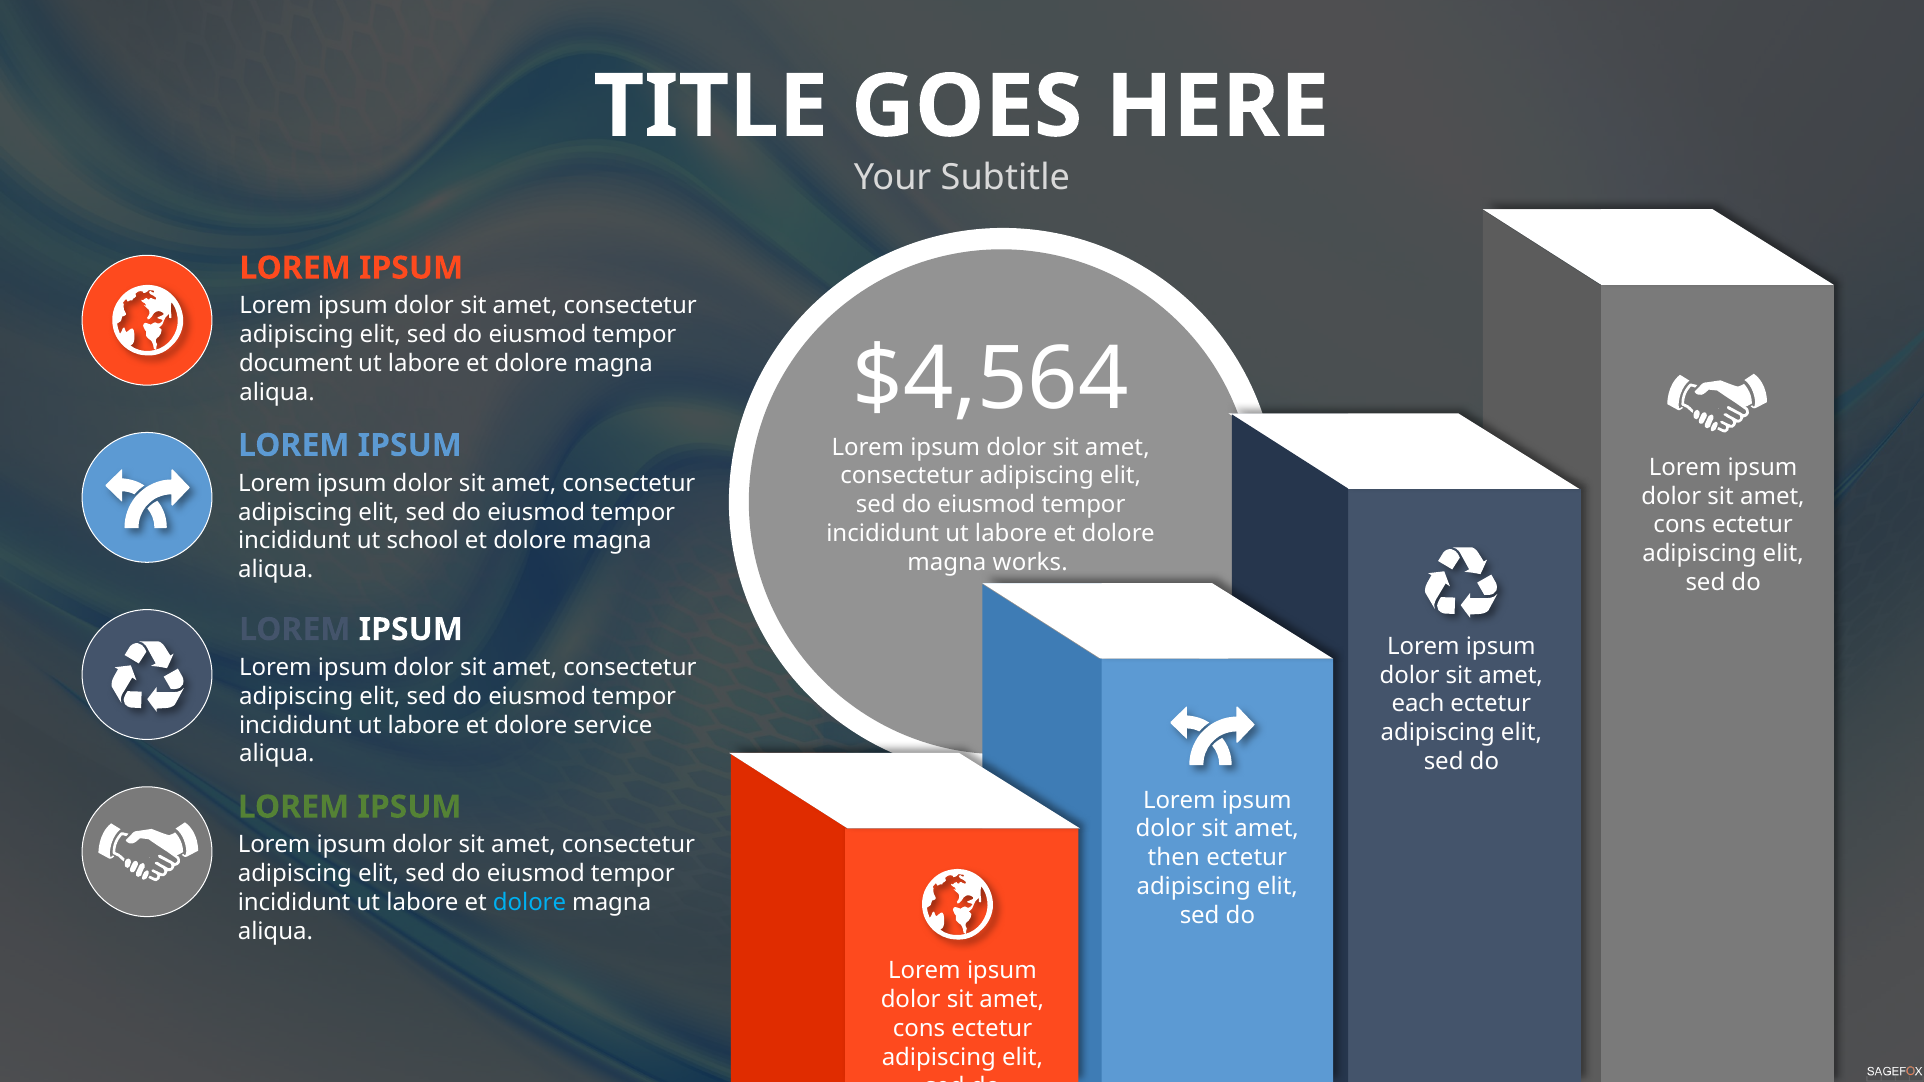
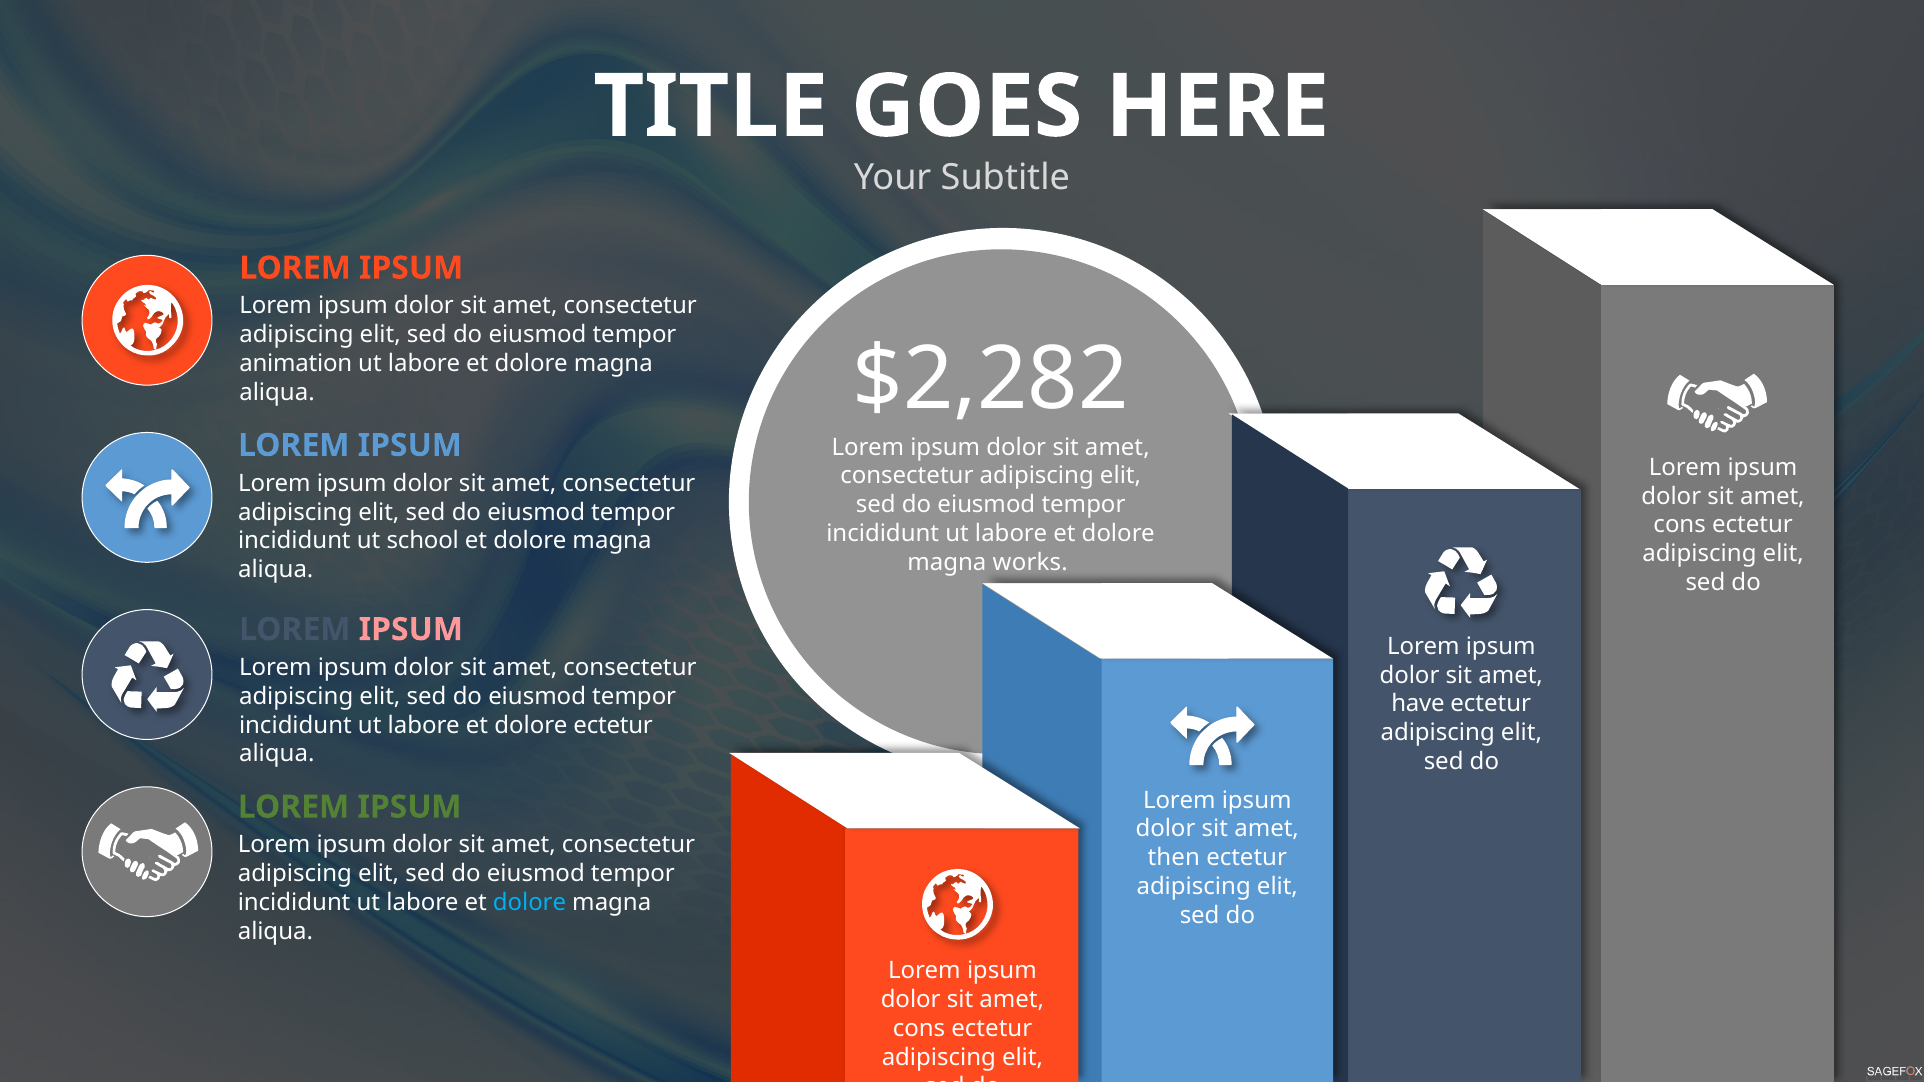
document: document -> animation
$4,564: $4,564 -> $2,282
IPSUM at (411, 630) colour: white -> pink
each: each -> have
dolore service: service -> ectetur
